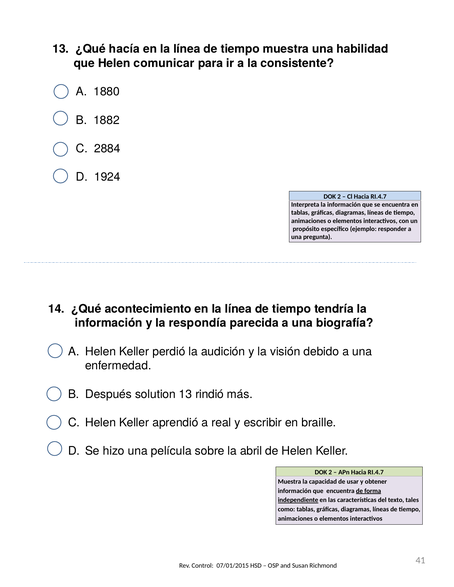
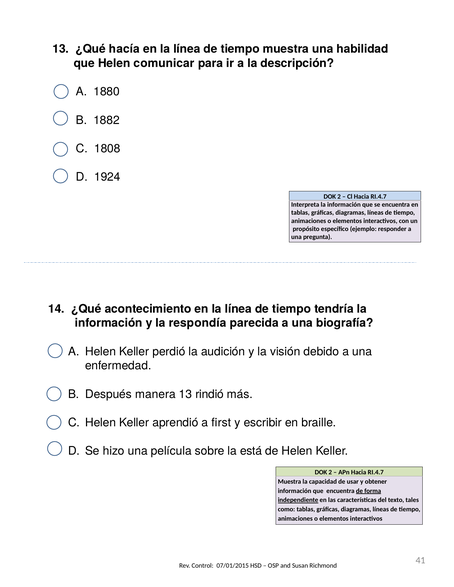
consistente: consistente -> descripción
2884: 2884 -> 1808
solution: solution -> manera
real: real -> first
abril: abril -> está
